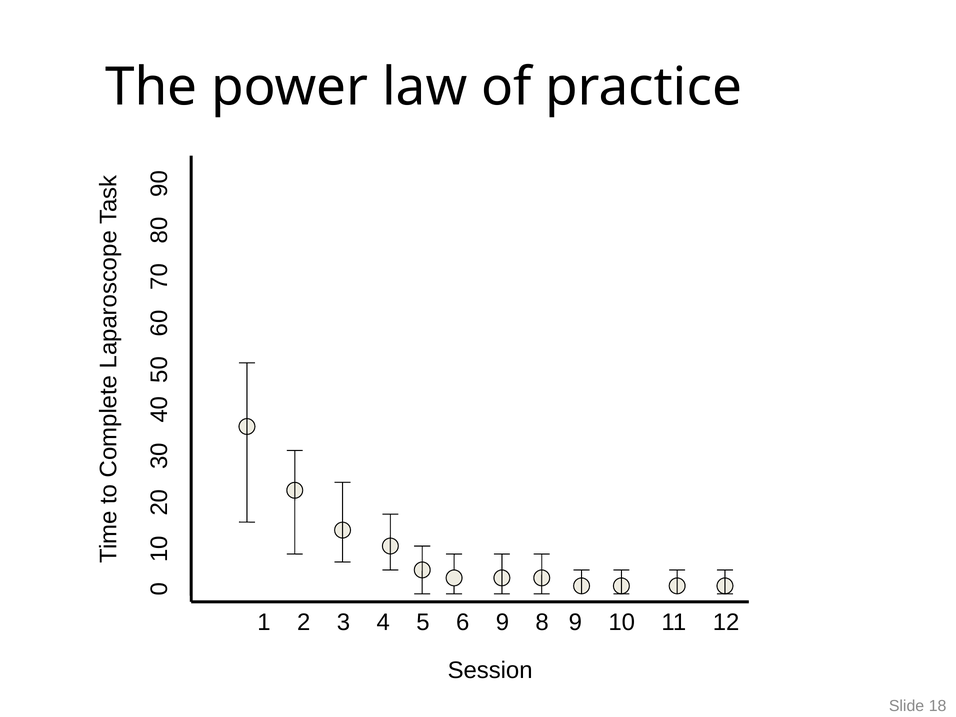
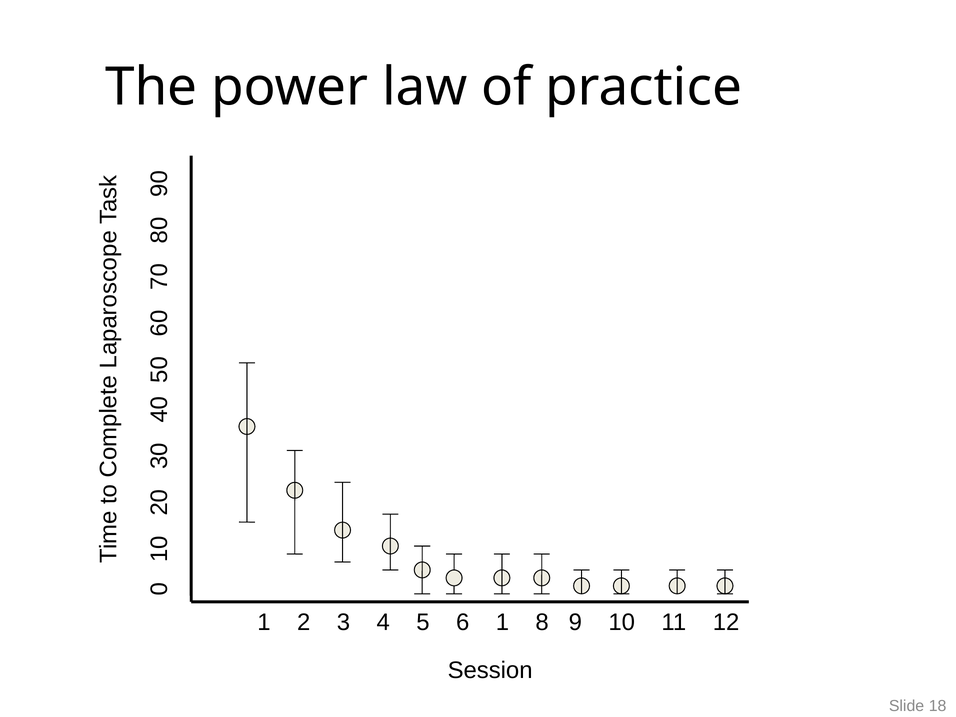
6 9: 9 -> 1
